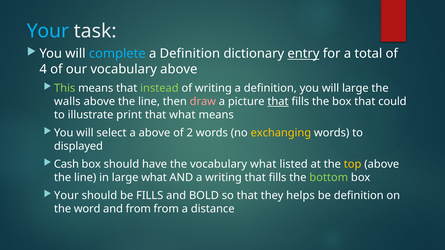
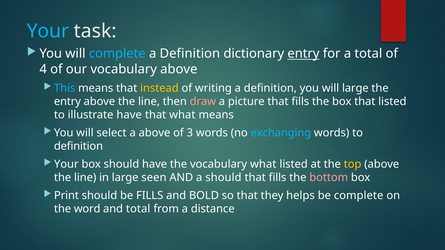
This colour: light green -> light blue
instead colour: light green -> yellow
walls at (67, 102): walls -> entry
that at (278, 102) underline: present -> none
that could: could -> listed
illustrate print: print -> have
2: 2 -> 3
exchanging colour: yellow -> light blue
displayed at (78, 146): displayed -> definition
Cash at (66, 164): Cash -> Your
large what: what -> seen
a writing: writing -> should
bottom colour: light green -> pink
Your at (66, 196): Your -> Print
be definition: definition -> complete
and from: from -> total
